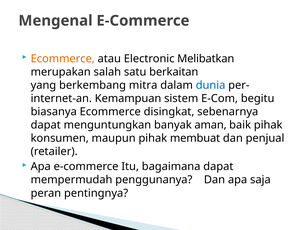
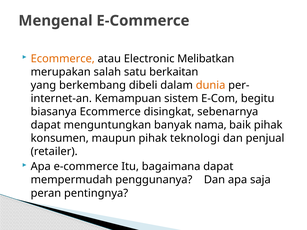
mitra: mitra -> dibeli
dunia colour: blue -> orange
aman: aman -> nama
membuat: membuat -> teknologi
